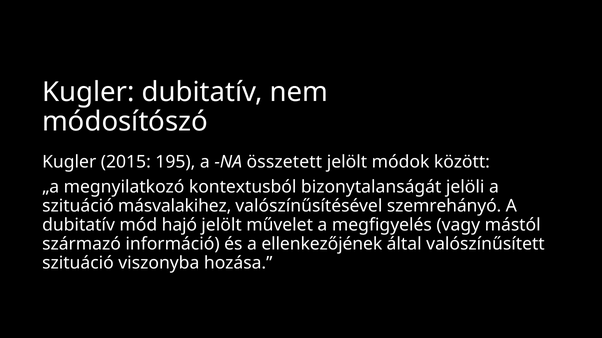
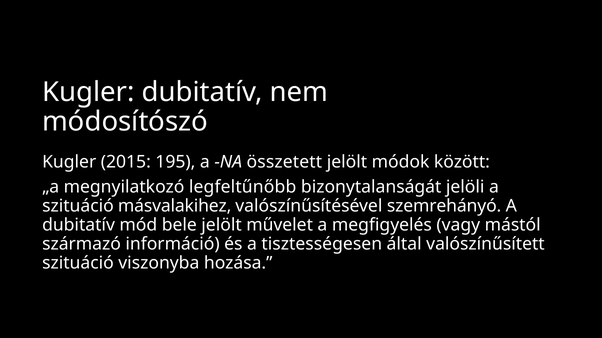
kontextusból: kontextusból -> legfeltűnőbb
hajó: hajó -> bele
ellenkezőjének: ellenkezőjének -> tisztességesen
